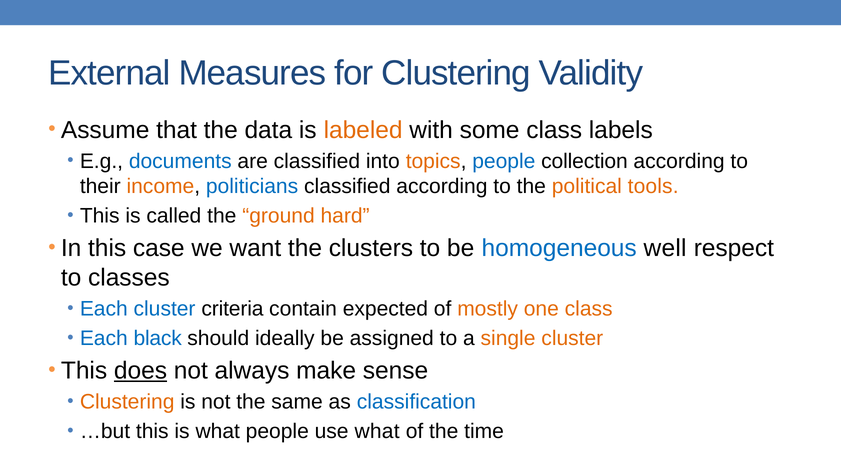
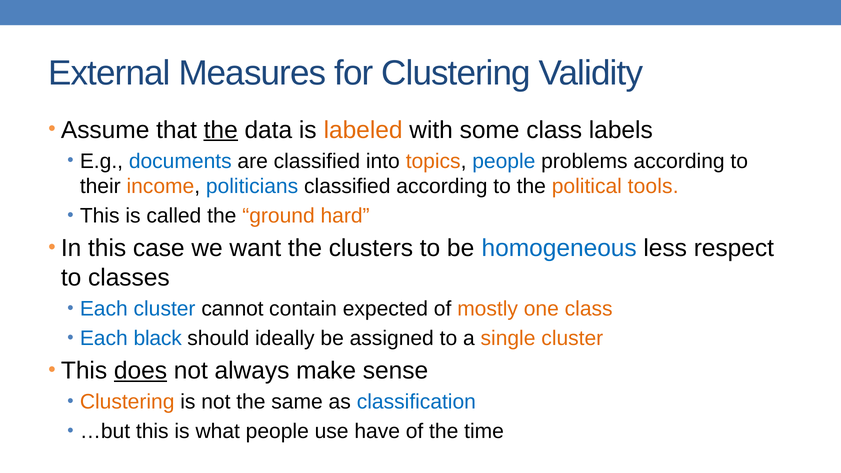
the at (221, 130) underline: none -> present
collection: collection -> problems
well: well -> less
criteria: criteria -> cannot
use what: what -> have
